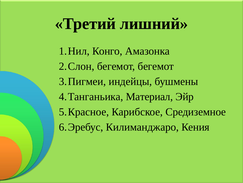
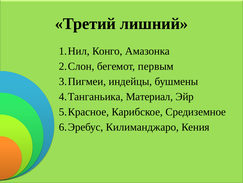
бегемот бегемот: бегемот -> первым
